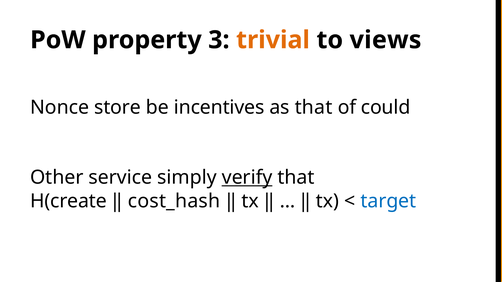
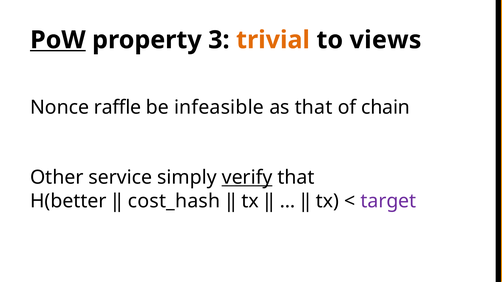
PoW underline: none -> present
store: store -> raffle
incentives: incentives -> infeasible
could: could -> chain
H(create: H(create -> H(better
target colour: blue -> purple
